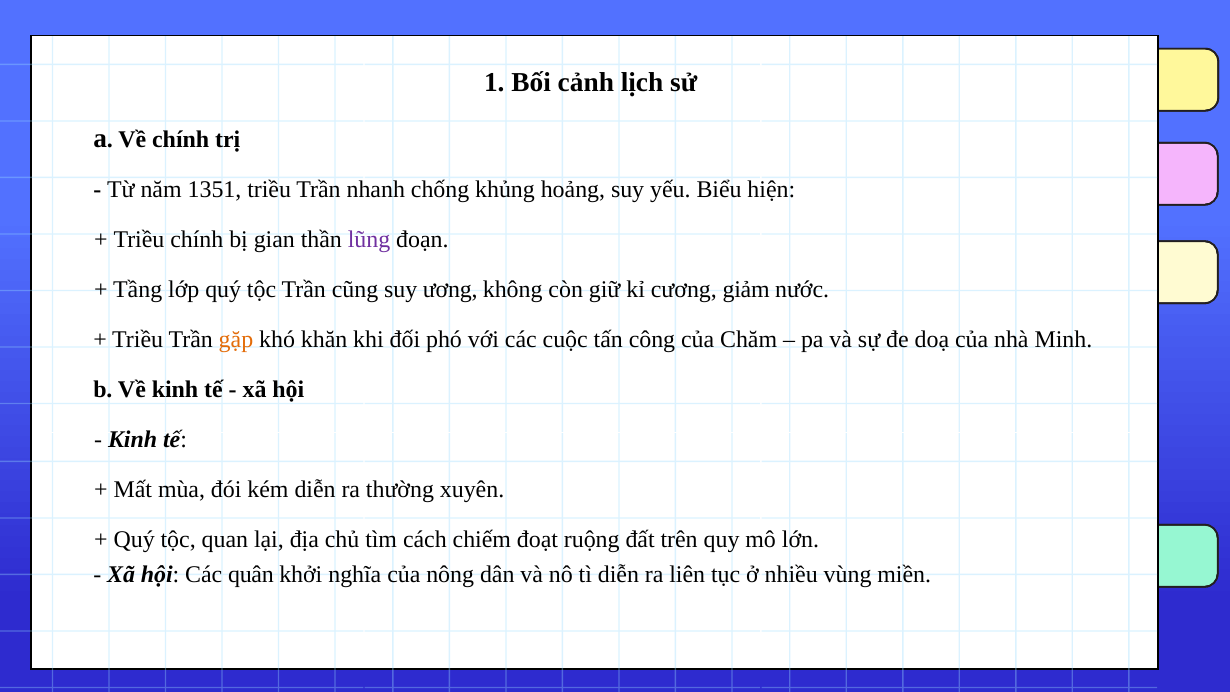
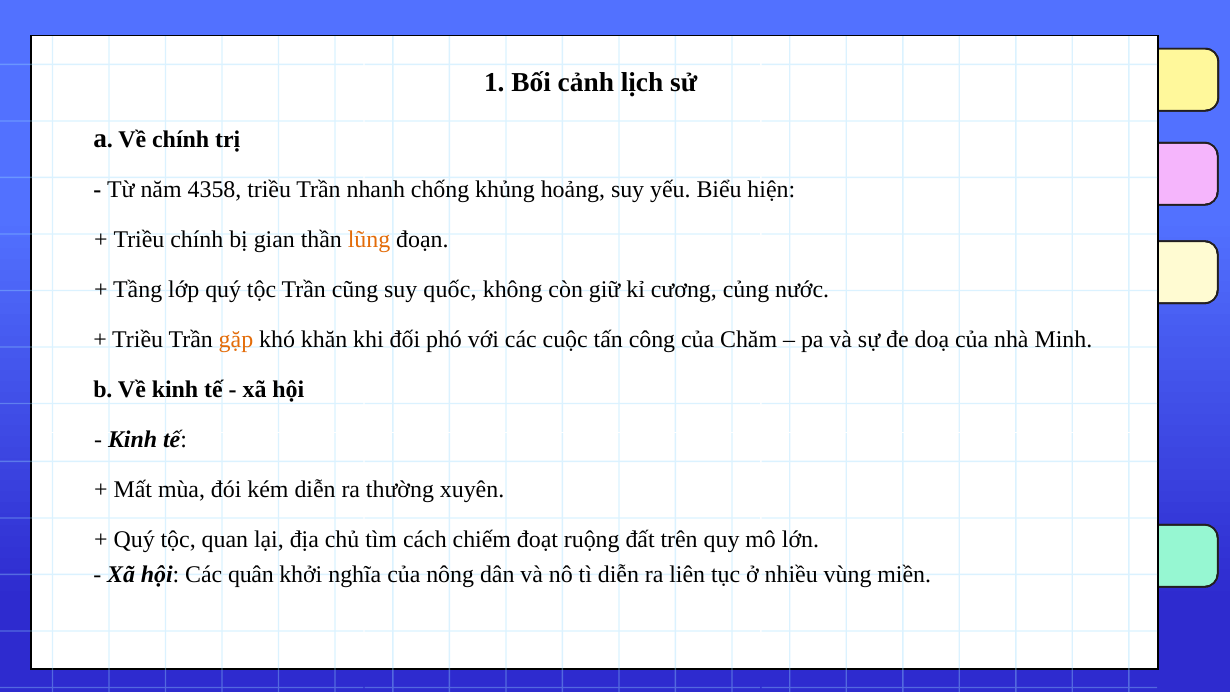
1351: 1351 -> 4358
lũng colour: purple -> orange
ương: ương -> quốc
giảm: giảm -> củng
